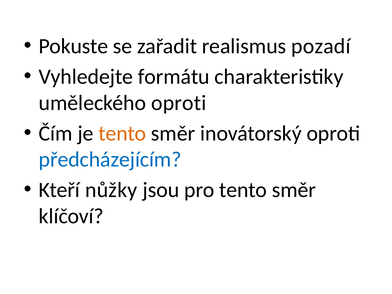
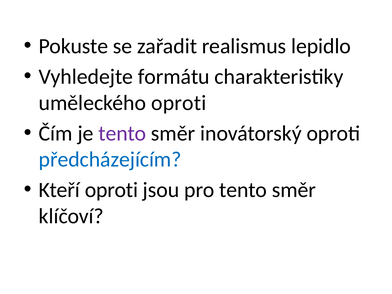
pozadí: pozadí -> lepidlo
tento at (122, 133) colour: orange -> purple
Kteří nůžky: nůžky -> oproti
